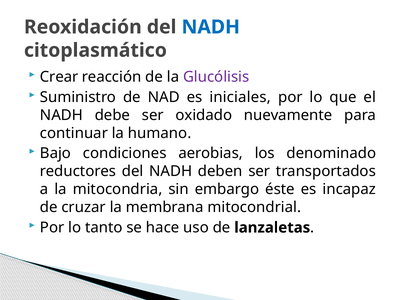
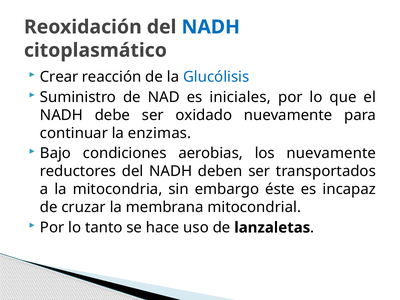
Glucólisis colour: purple -> blue
humano: humano -> enzimas
los denominado: denominado -> nuevamente
